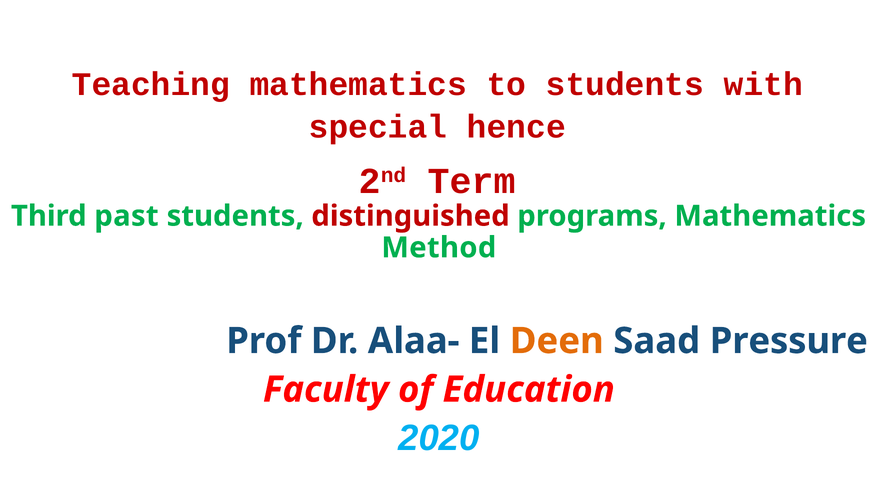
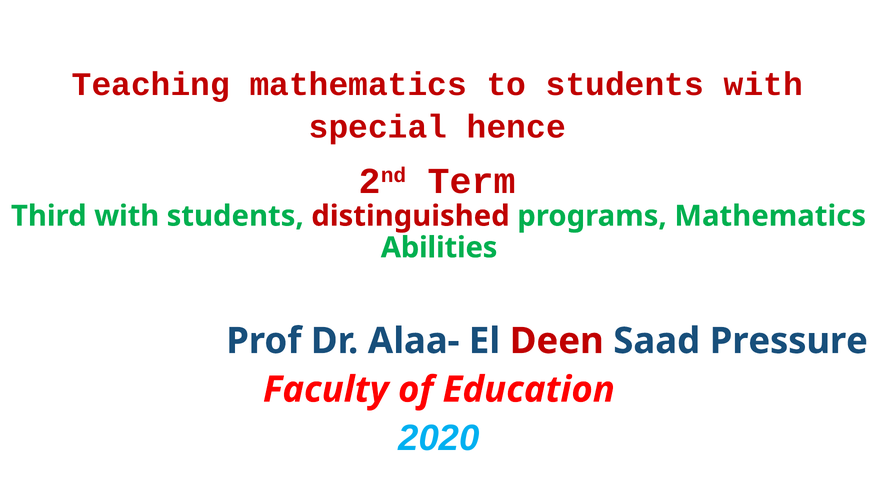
Third past: past -> with
Method: Method -> Abilities
Deen colour: orange -> red
